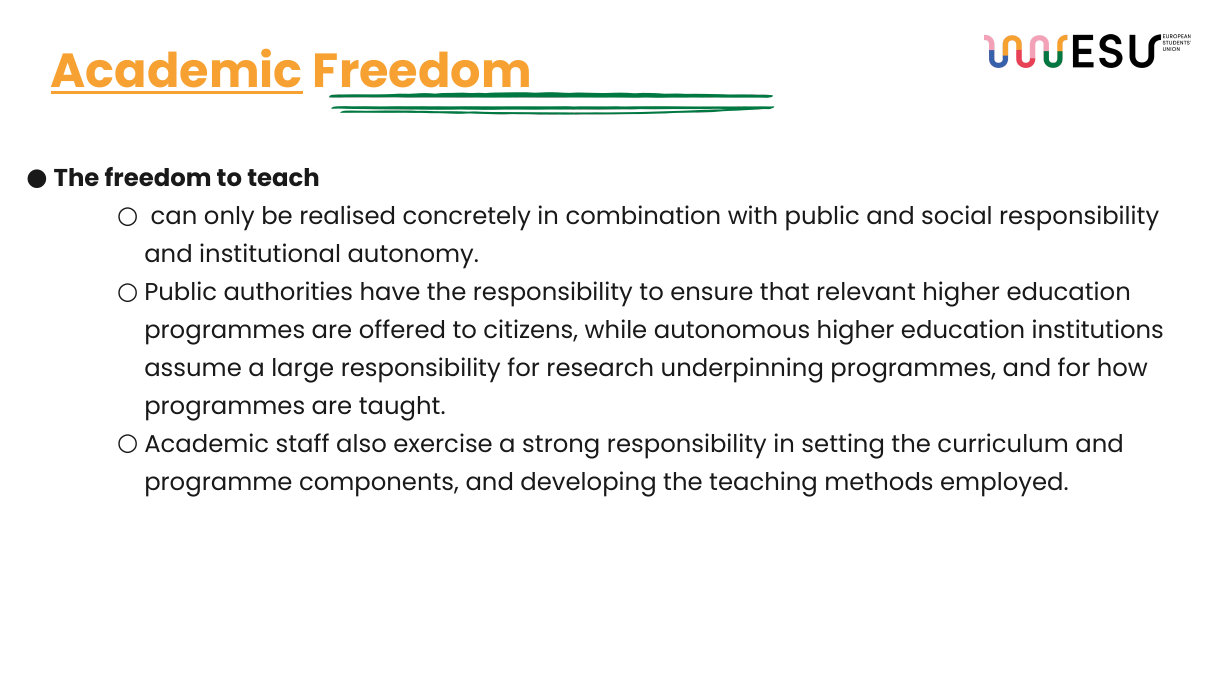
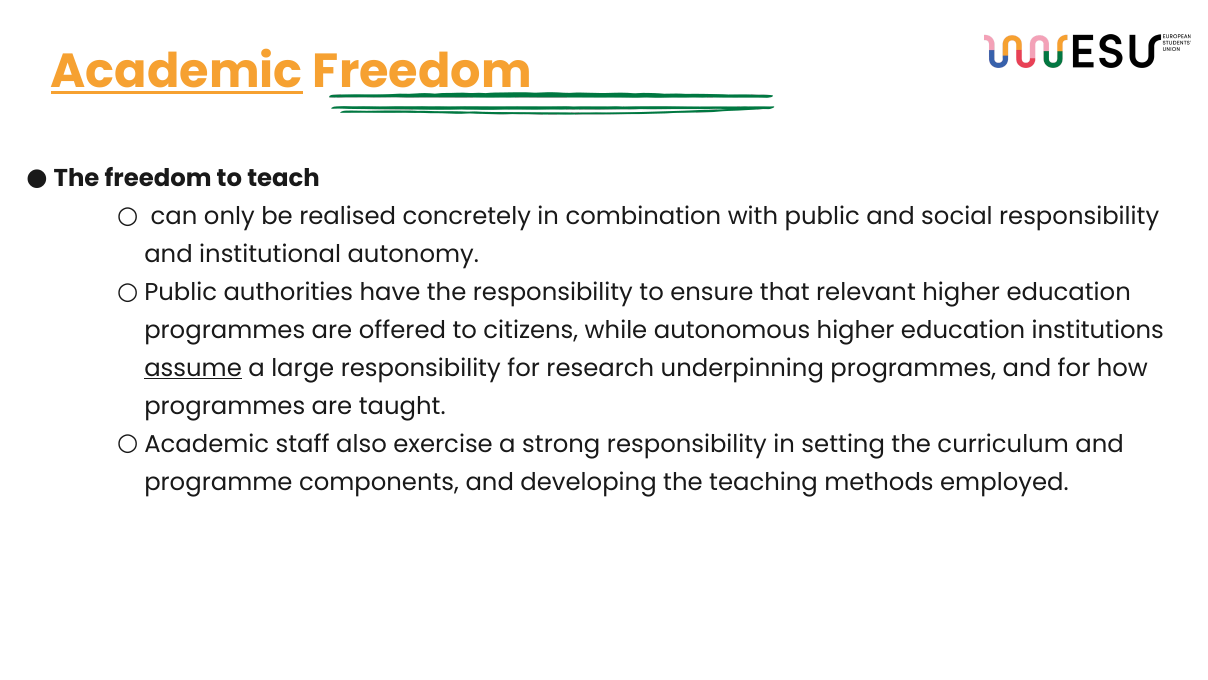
assume underline: none -> present
